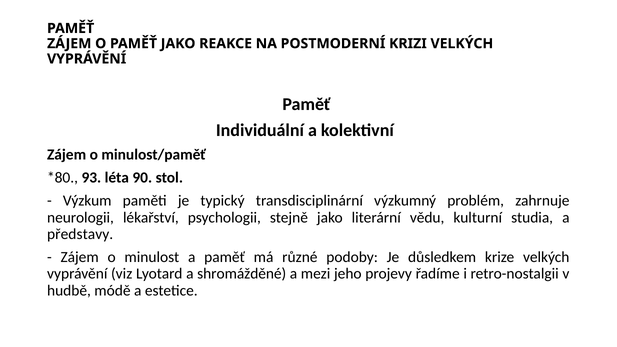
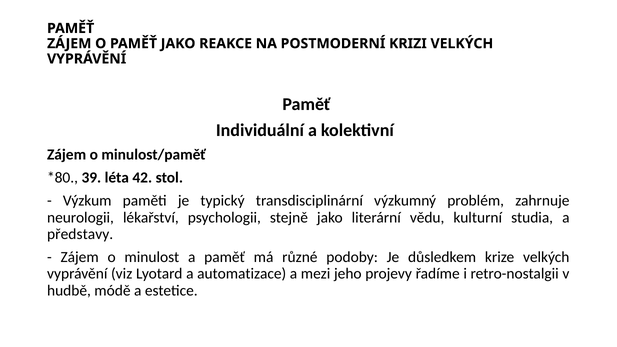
93: 93 -> 39
90: 90 -> 42
shromážděné: shromážděné -> automatizace
